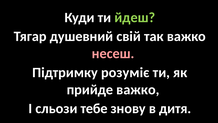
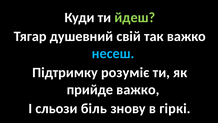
несеш colour: pink -> light blue
тебе: тебе -> біль
дитя: дитя -> гіркі
